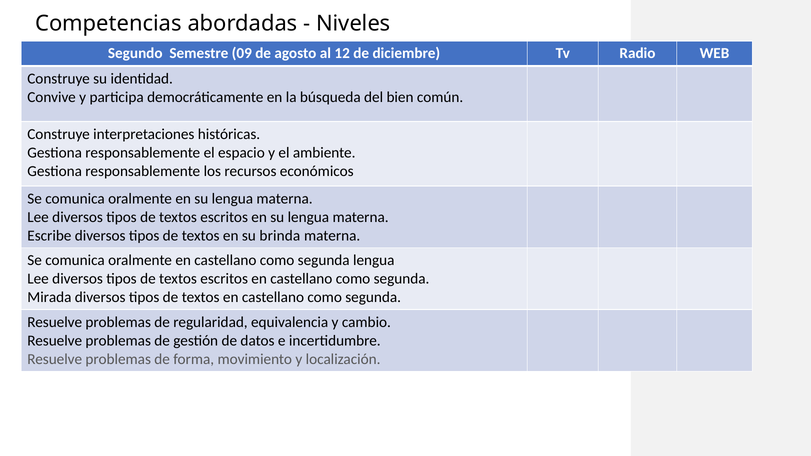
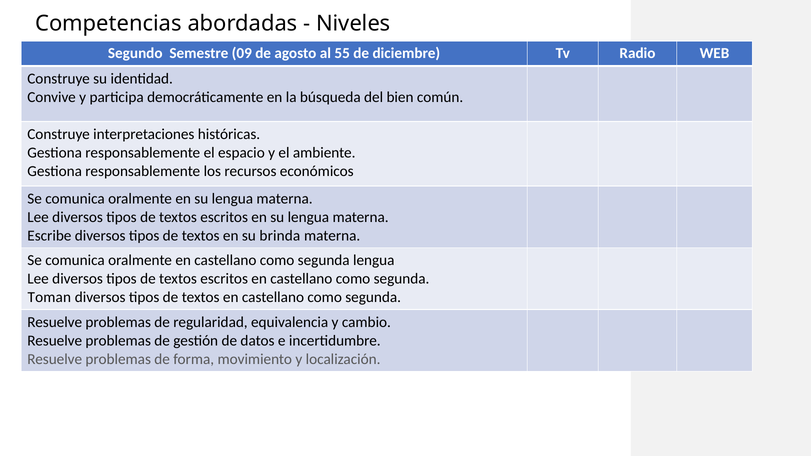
12: 12 -> 55
Mirada: Mirada -> Toman
